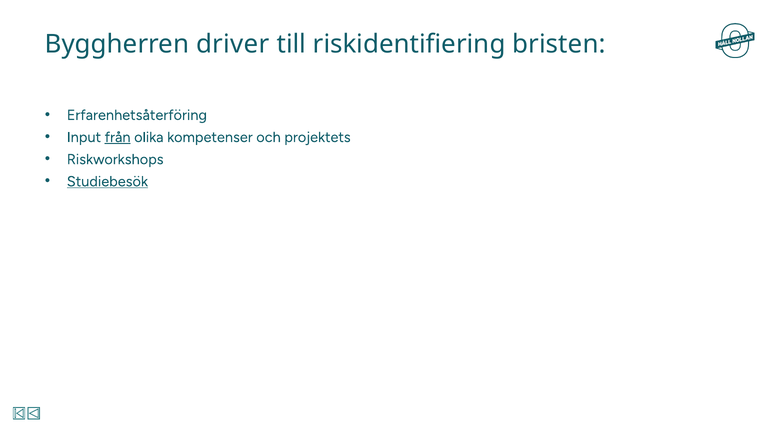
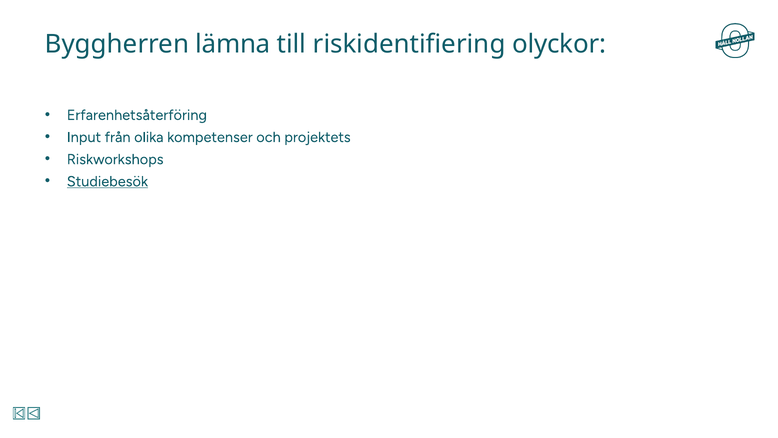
driver: driver -> lämna
bristen: bristen -> olyckor
från underline: present -> none
